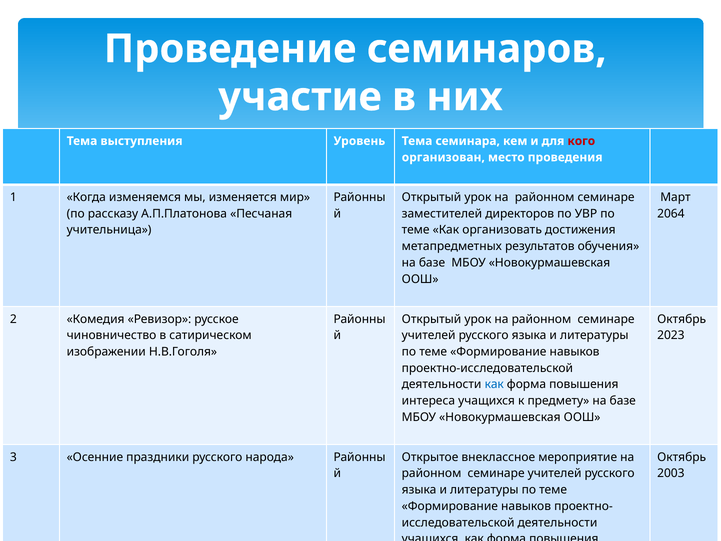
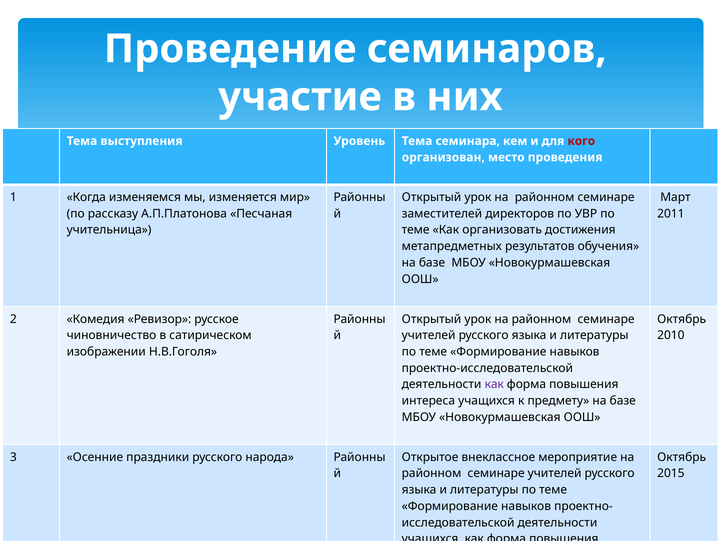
2064: 2064 -> 2011
2023: 2023 -> 2010
как at (494, 384) colour: blue -> purple
2003: 2003 -> 2015
